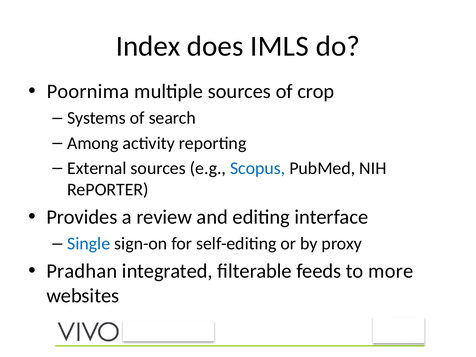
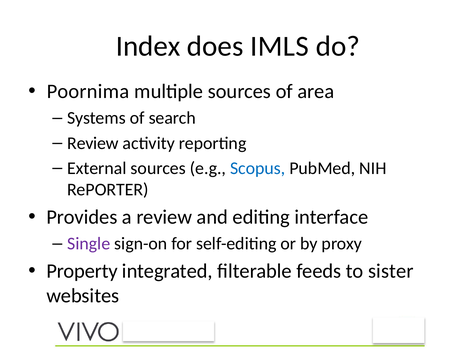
crop: crop -> area
Among at (93, 143): Among -> Review
Single colour: blue -> purple
Pradhan: Pradhan -> Property
more: more -> sister
